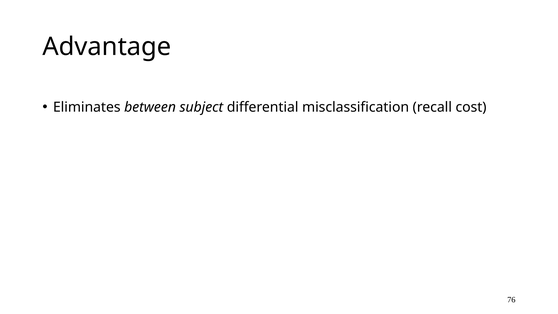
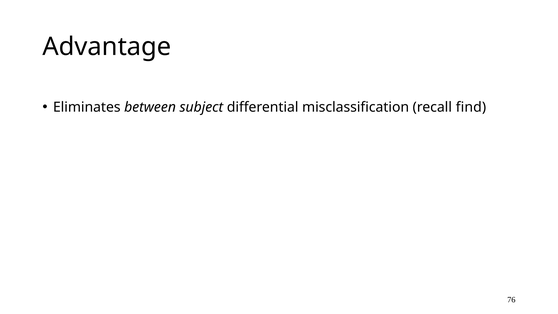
cost: cost -> find
